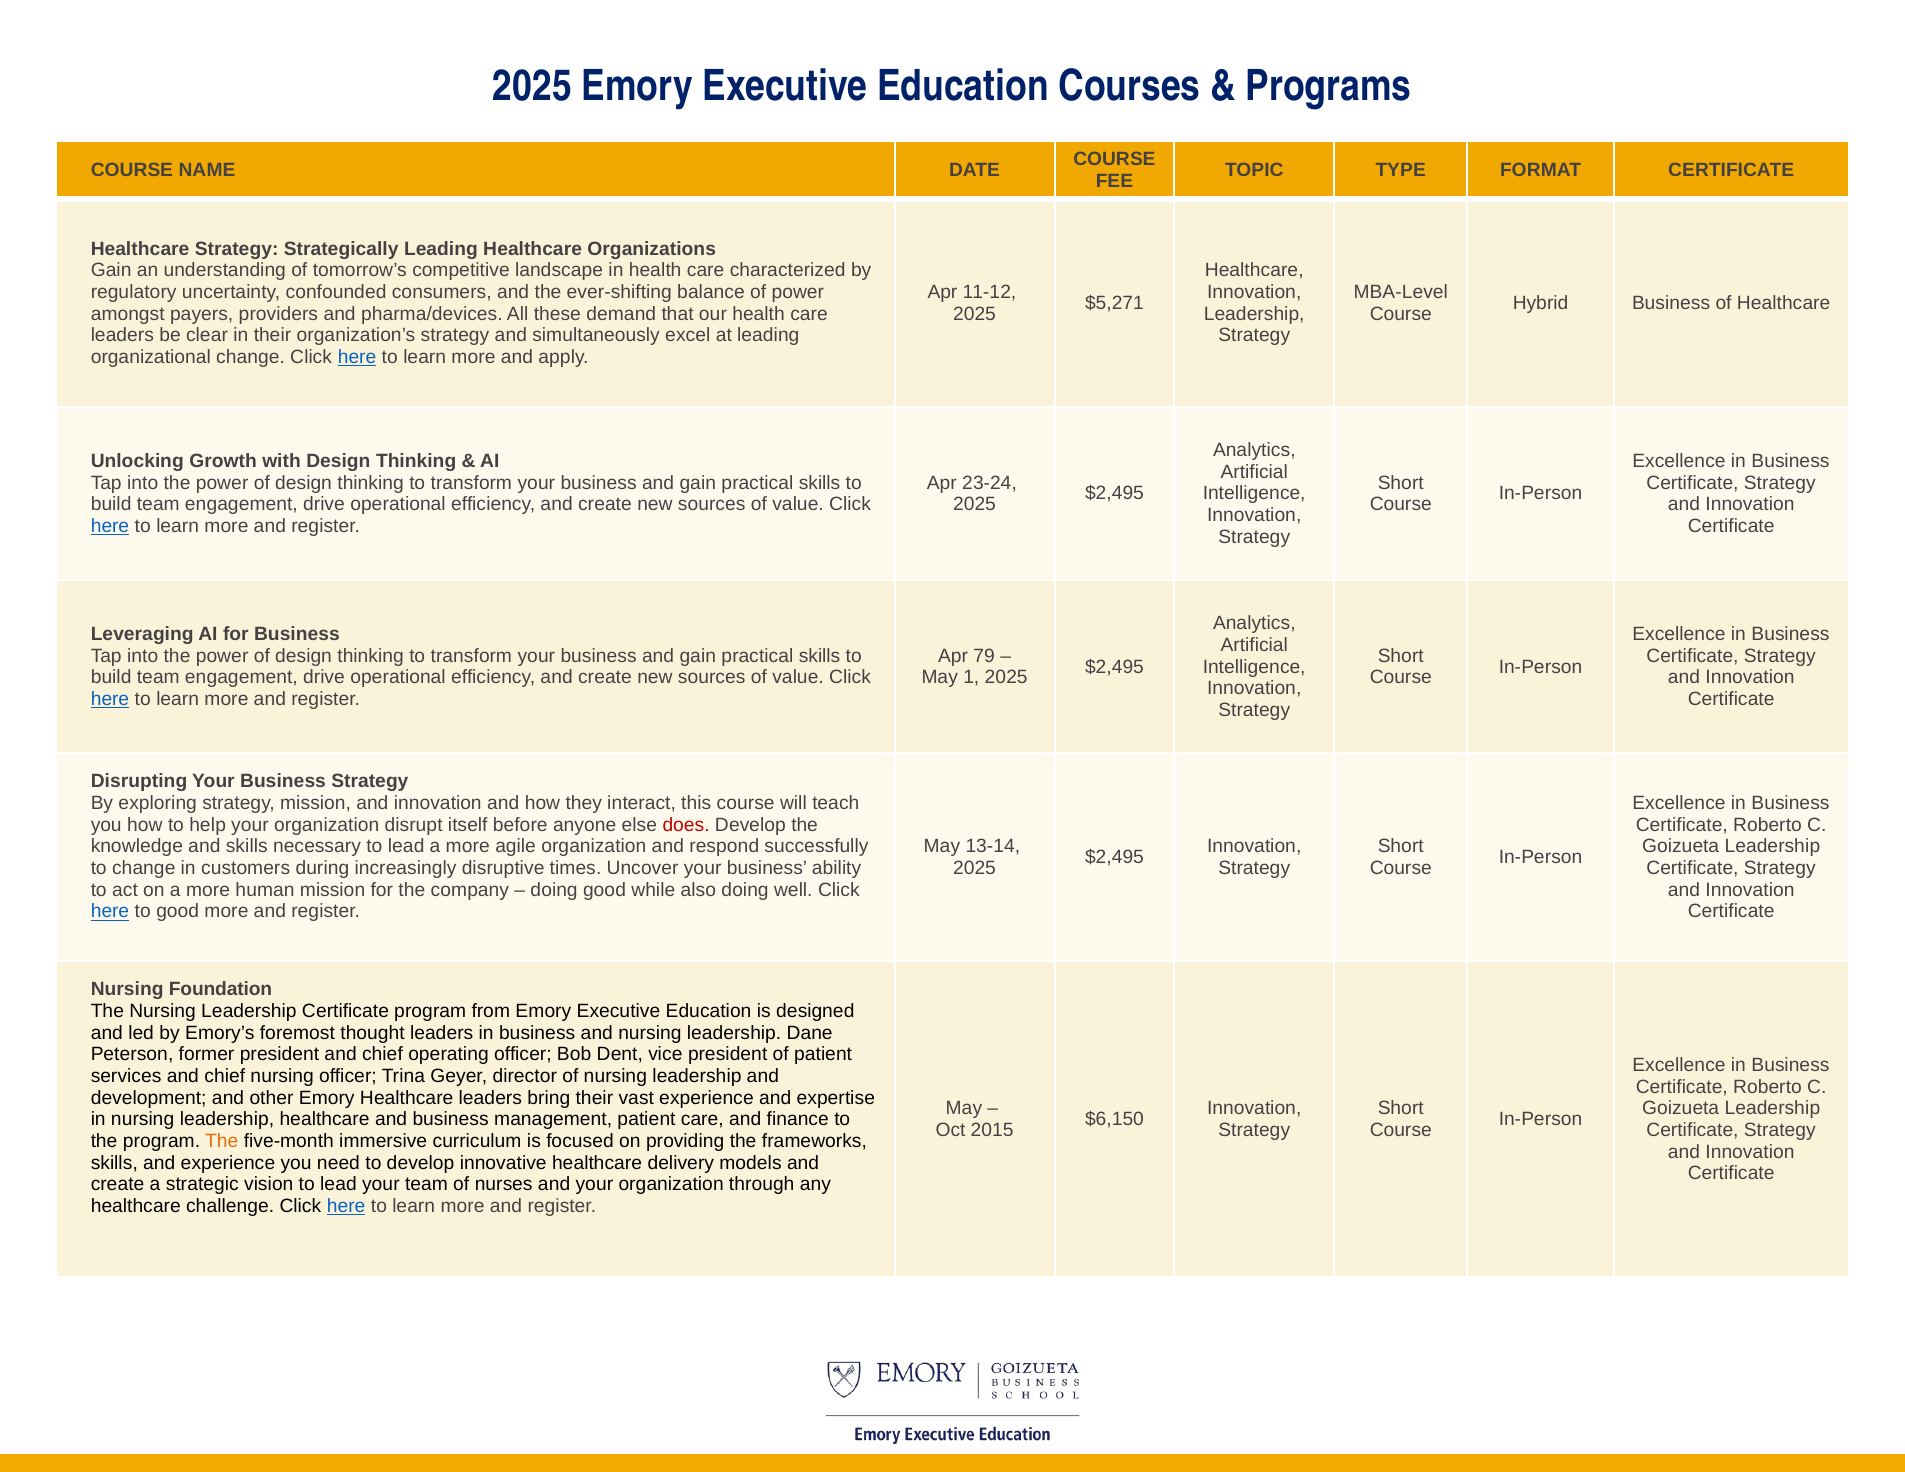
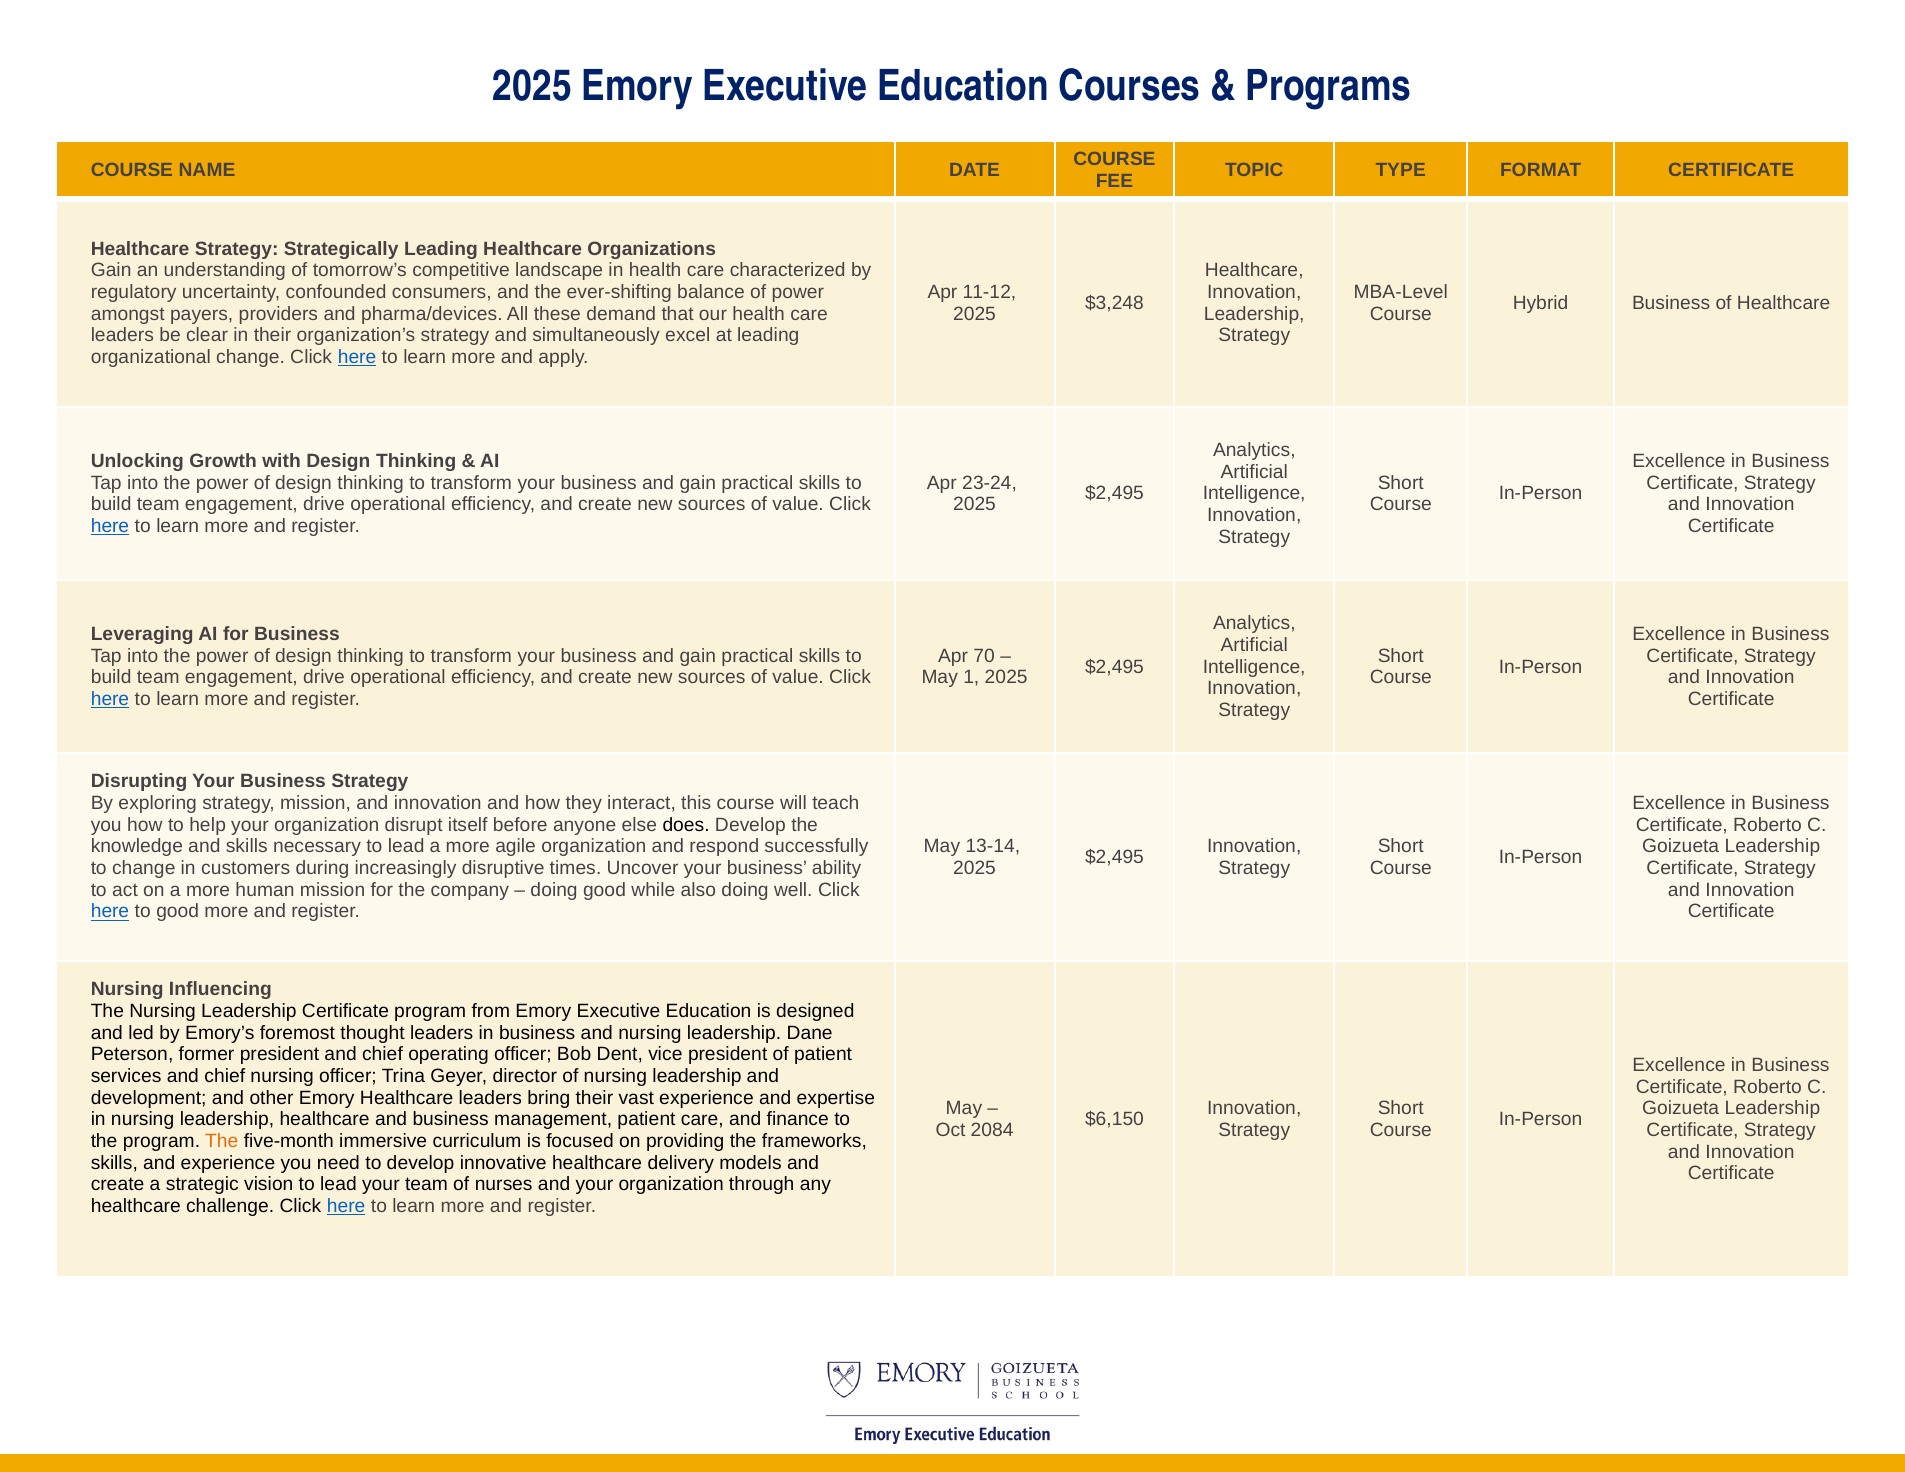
$5,271: $5,271 -> $3,248
79: 79 -> 70
does colour: red -> black
Foundation: Foundation -> Influencing
2015: 2015 -> 2084
